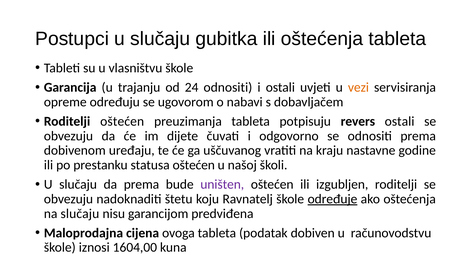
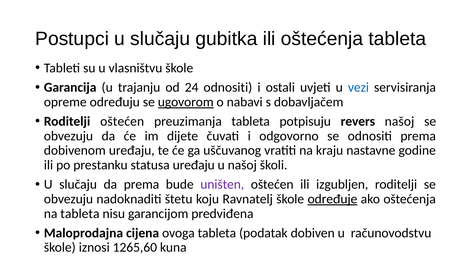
vezi colour: orange -> blue
ugovorom underline: none -> present
revers ostali: ostali -> našoj
statusa oštećen: oštećen -> uređaju
na slučaju: slučaju -> tableta
1604,00: 1604,00 -> 1265,60
